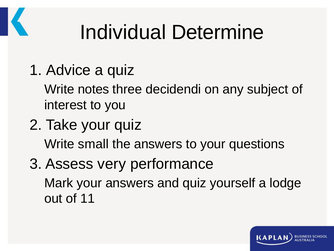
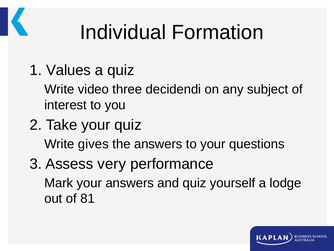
Determine: Determine -> Formation
Advice: Advice -> Values
notes: notes -> video
small: small -> gives
11: 11 -> 81
